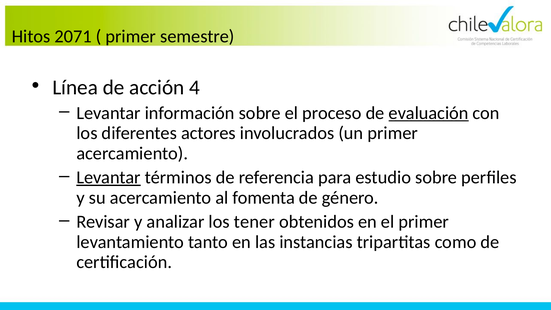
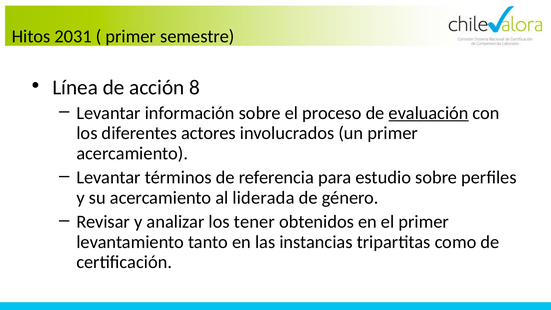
2071: 2071 -> 2031
4: 4 -> 8
Levantar at (109, 177) underline: present -> none
fomenta: fomenta -> liderada
